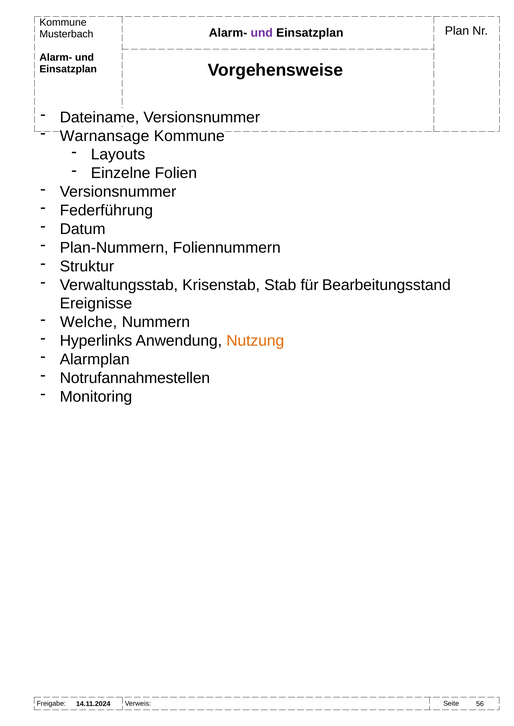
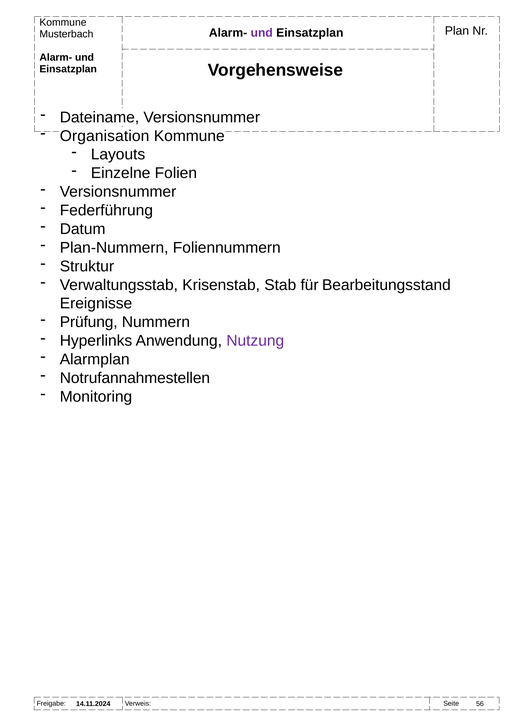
Warnansage: Warnansage -> Organisation
Welche: Welche -> Prüfung
Nutzung colour: orange -> purple
